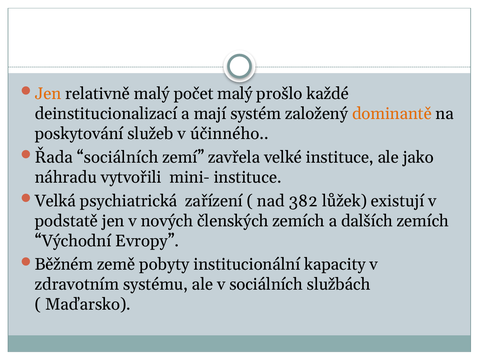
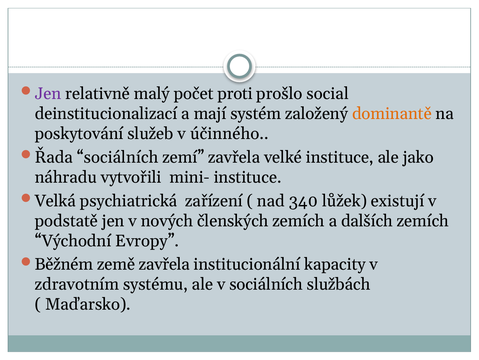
Jen at (48, 93) colour: orange -> purple
počet malý: malý -> proti
každé: každé -> social
382: 382 -> 340
země pobyty: pobyty -> zavřela
